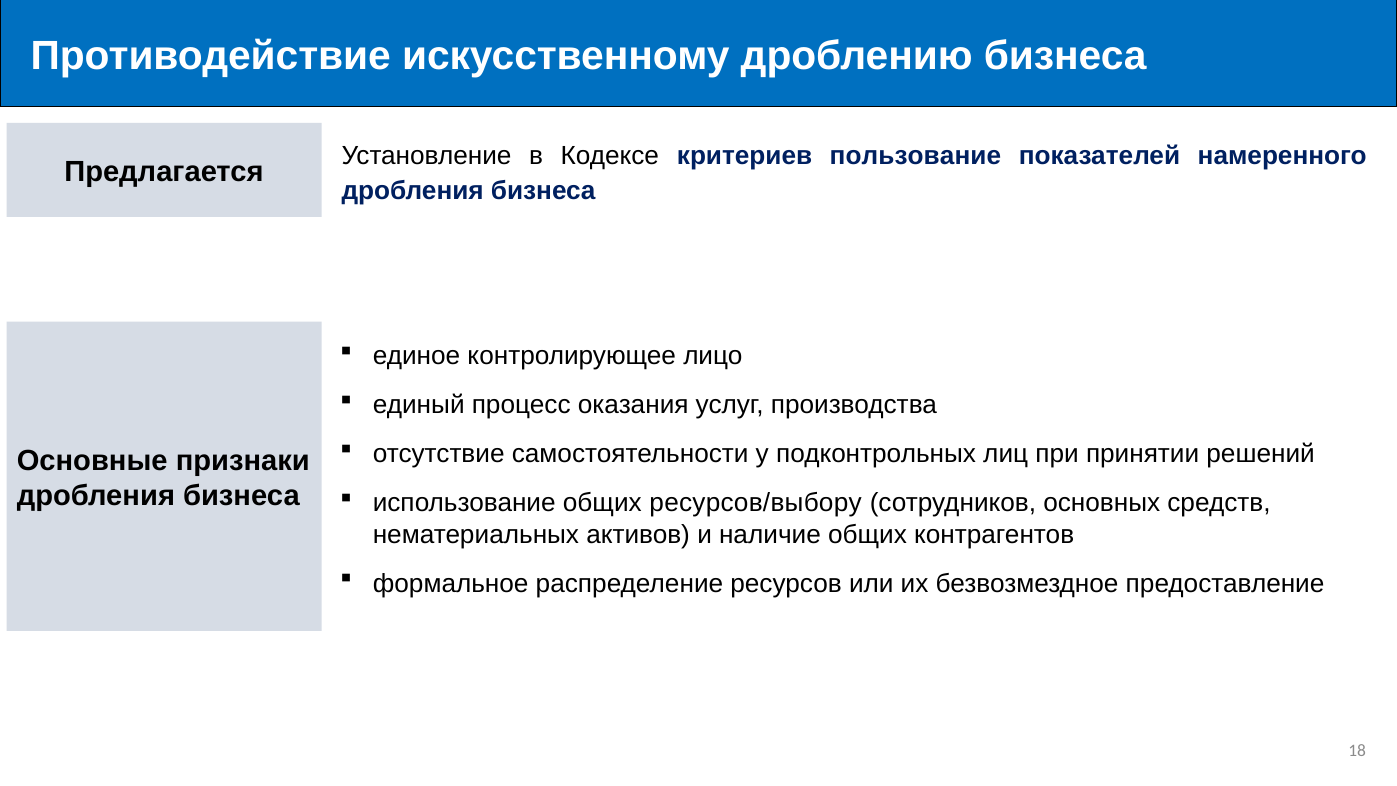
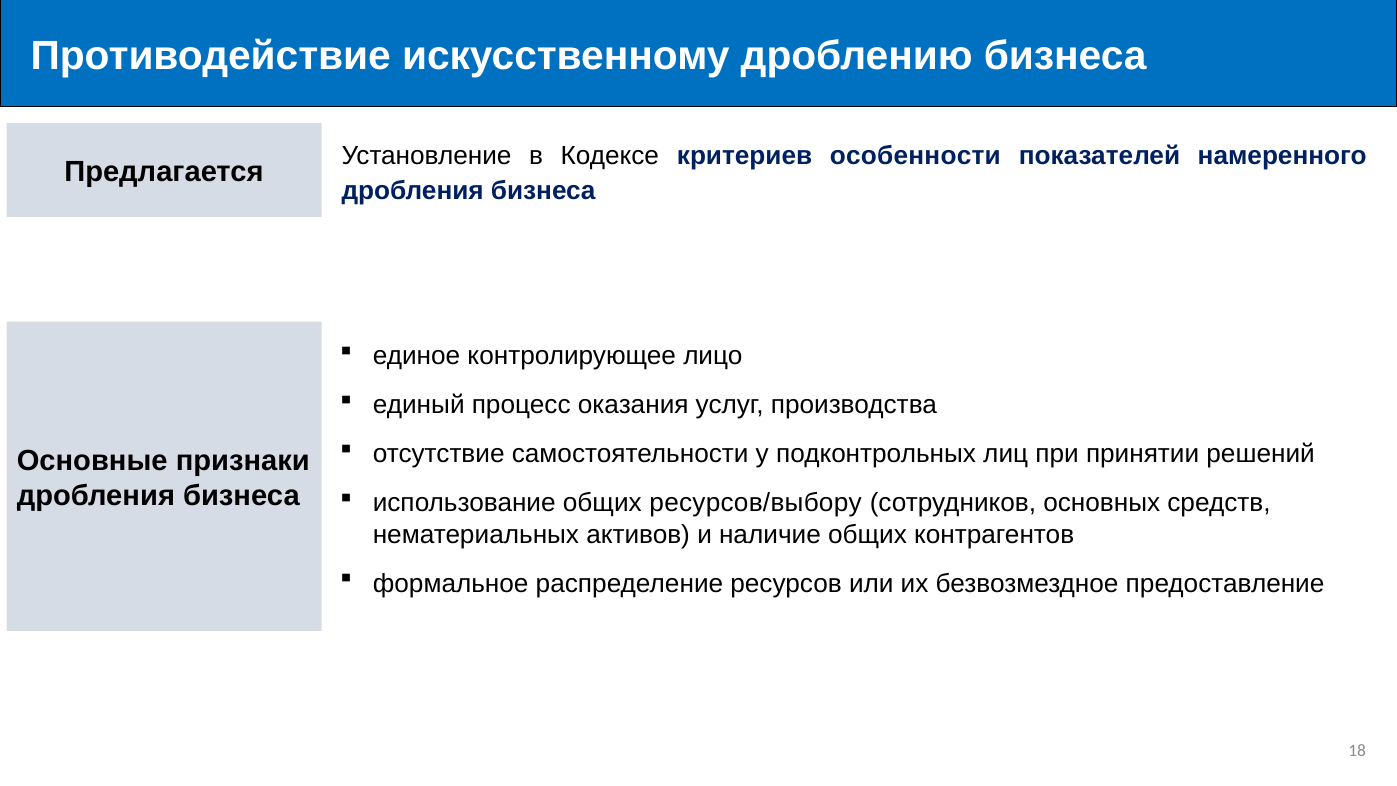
пользование: пользование -> особенности
